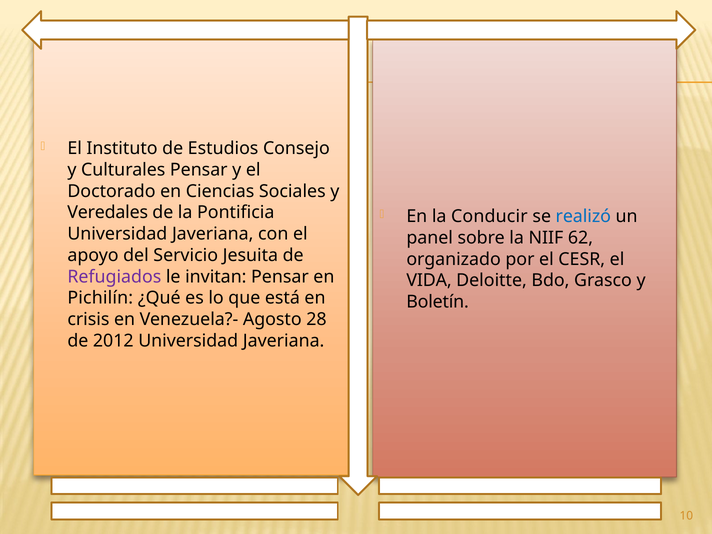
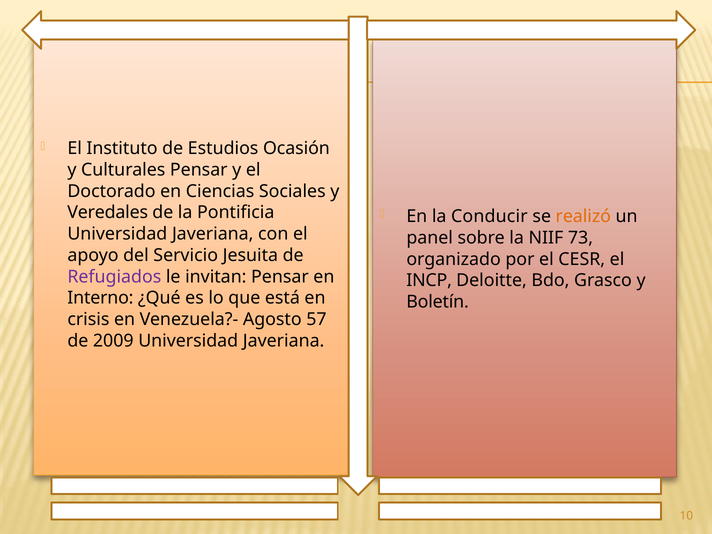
Consejo: Consejo -> Ocasión
realizó colour: blue -> orange
62: 62 -> 73
VIDA: VIDA -> INCP
Pichilín: Pichilín -> Interno
28: 28 -> 57
2012: 2012 -> 2009
